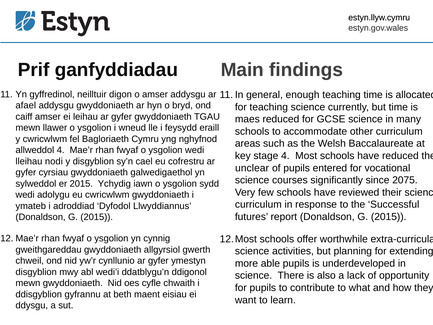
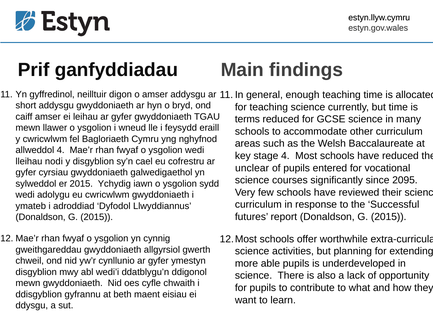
afael: afael -> short
maes: maes -> terms
2075: 2075 -> 2095
